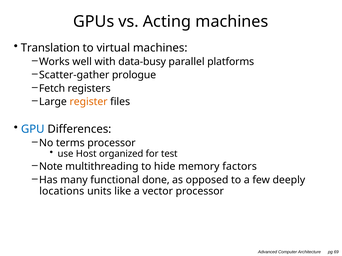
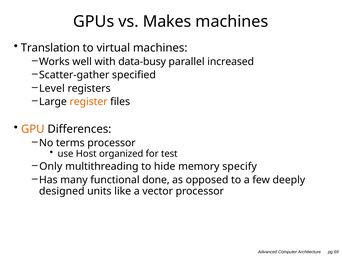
Acting: Acting -> Makes
platforms: platforms -> increased
prologue: prologue -> specified
Fetch: Fetch -> Level
GPU colour: blue -> orange
Note: Note -> Only
factors: factors -> specify
locations: locations -> designed
